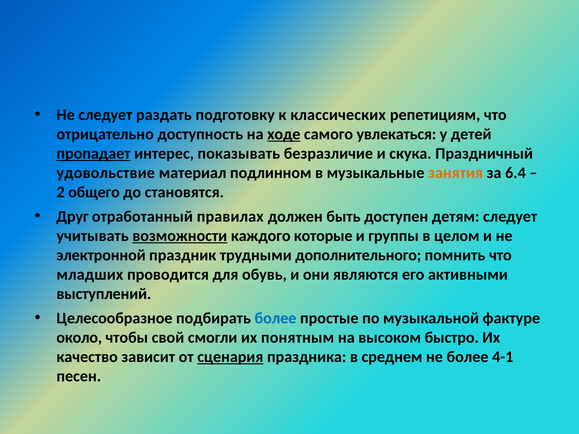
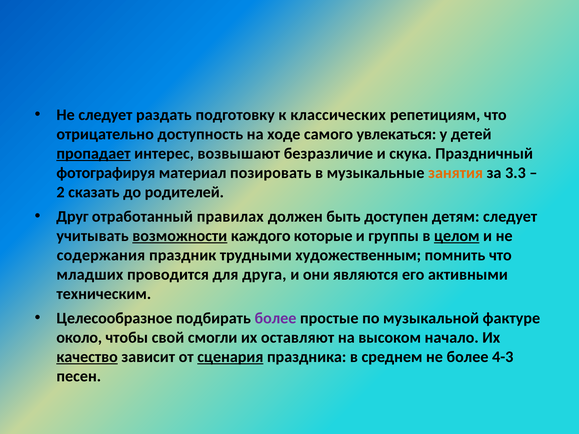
ходе underline: present -> none
показывать: показывать -> возвышают
удовольствие: удовольствие -> фотографируя
подлинном: подлинном -> позировать
6.4: 6.4 -> 3.3
общего: общего -> сказать
становятся: становятся -> родителей
целом underline: none -> present
электронной: электронной -> содержания
дополнительного: дополнительного -> художественным
обувь: обувь -> друга
выступлений: выступлений -> техническим
более at (275, 318) colour: blue -> purple
понятным: понятным -> оставляют
быстро: быстро -> начало
качество underline: none -> present
4-1: 4-1 -> 4-3
